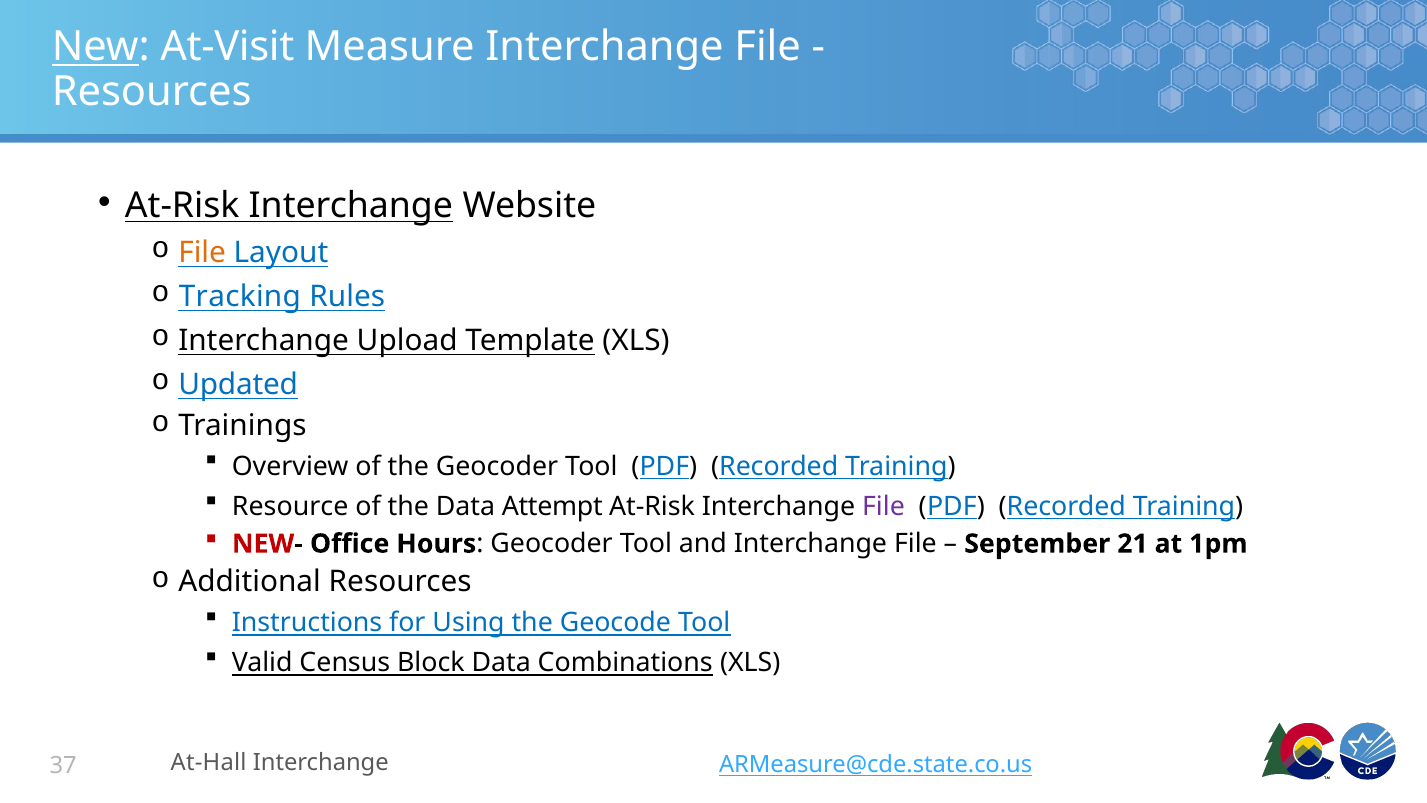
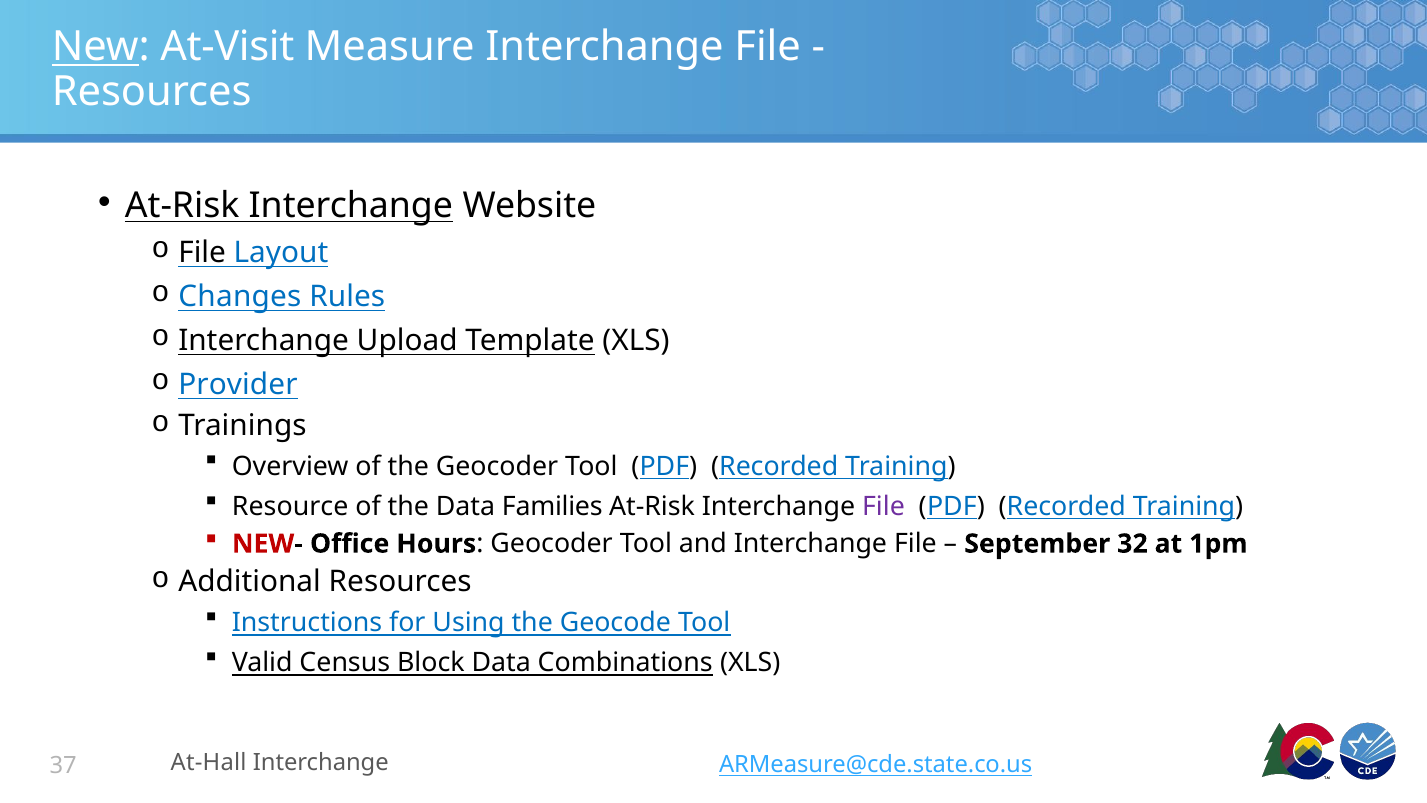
File at (202, 253) colour: orange -> black
Tracking: Tracking -> Changes
Updated: Updated -> Provider
Attempt: Attempt -> Families
21: 21 -> 32
